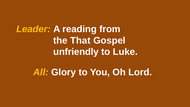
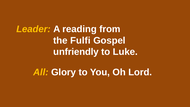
That: That -> Fulfi
